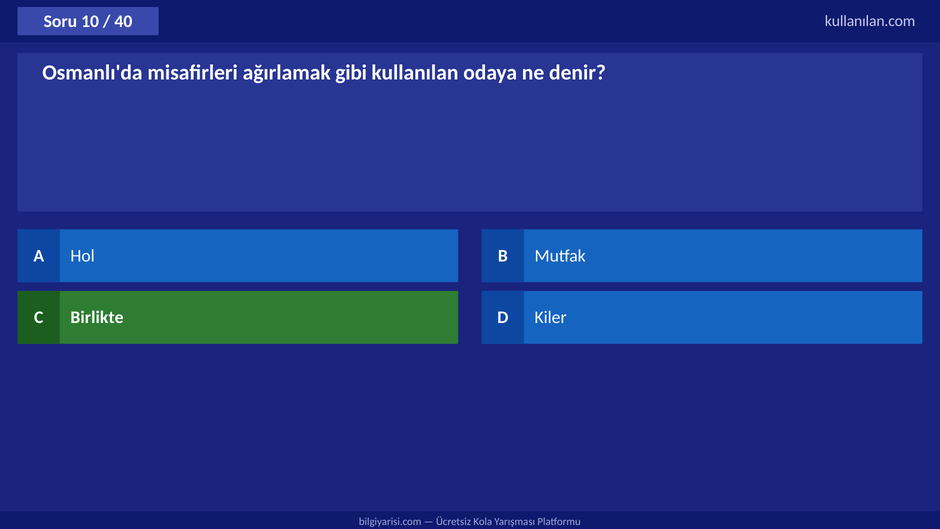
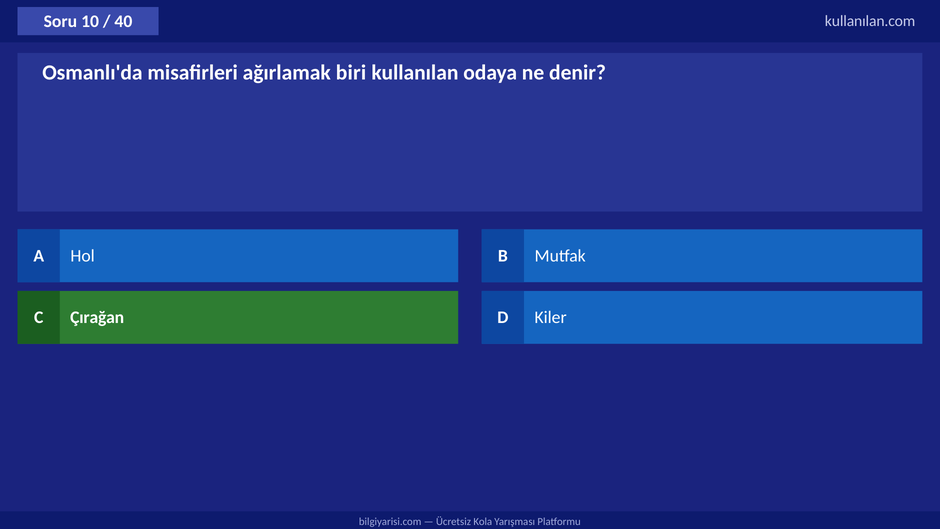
gibi: gibi -> biri
Birlikte: Birlikte -> Çırağan
